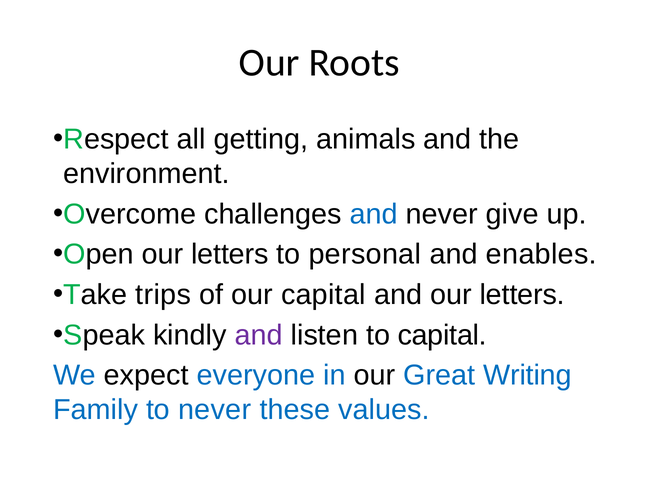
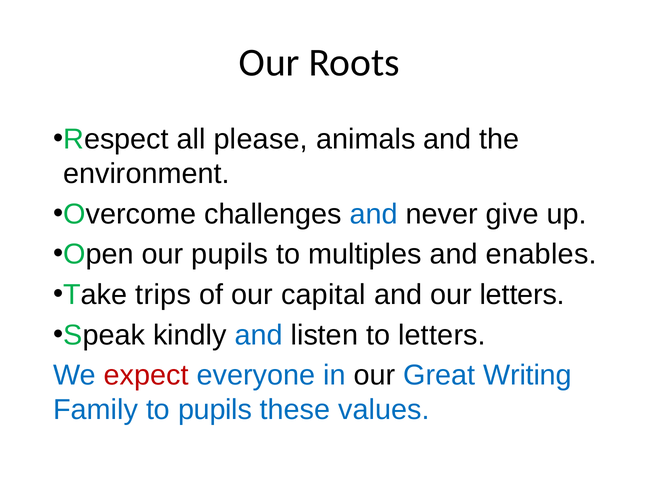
getting: getting -> please
Open our letters: letters -> pupils
personal: personal -> multiples
and at (259, 335) colour: purple -> blue
to capital: capital -> letters
expect colour: black -> red
to never: never -> pupils
